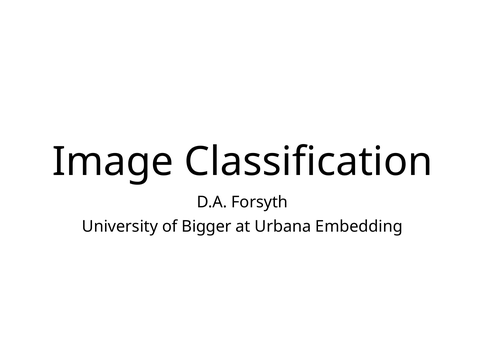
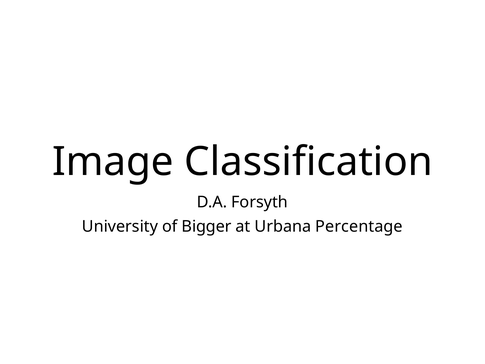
Embedding: Embedding -> Percentage
